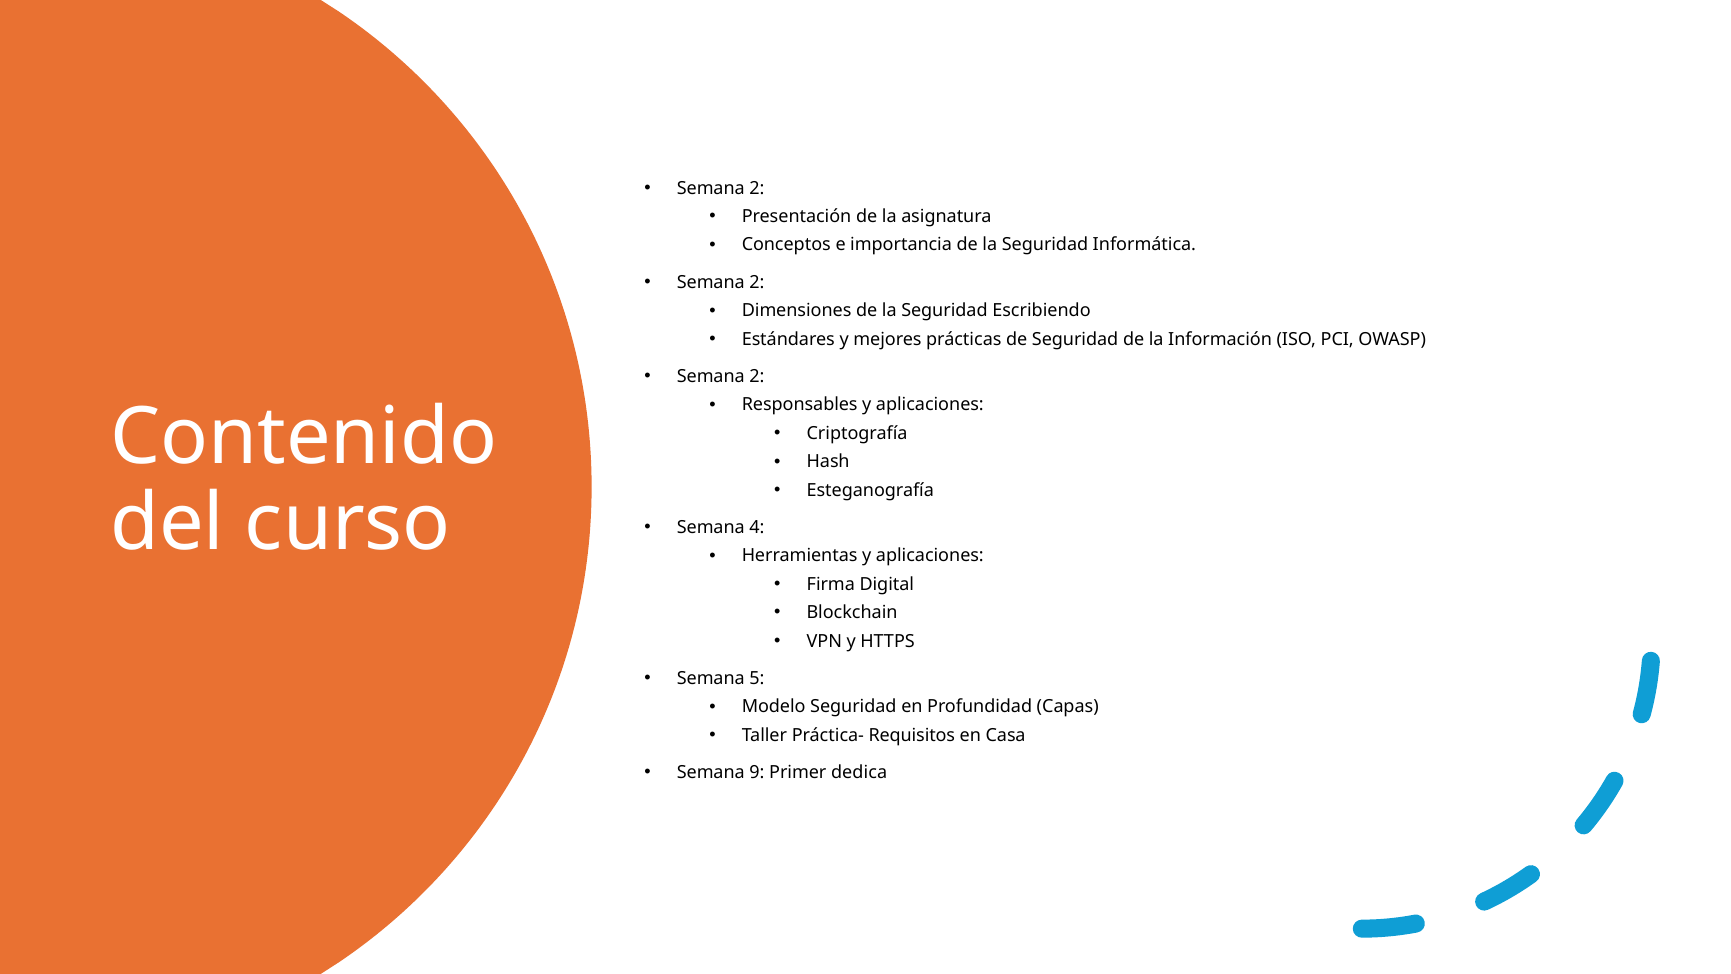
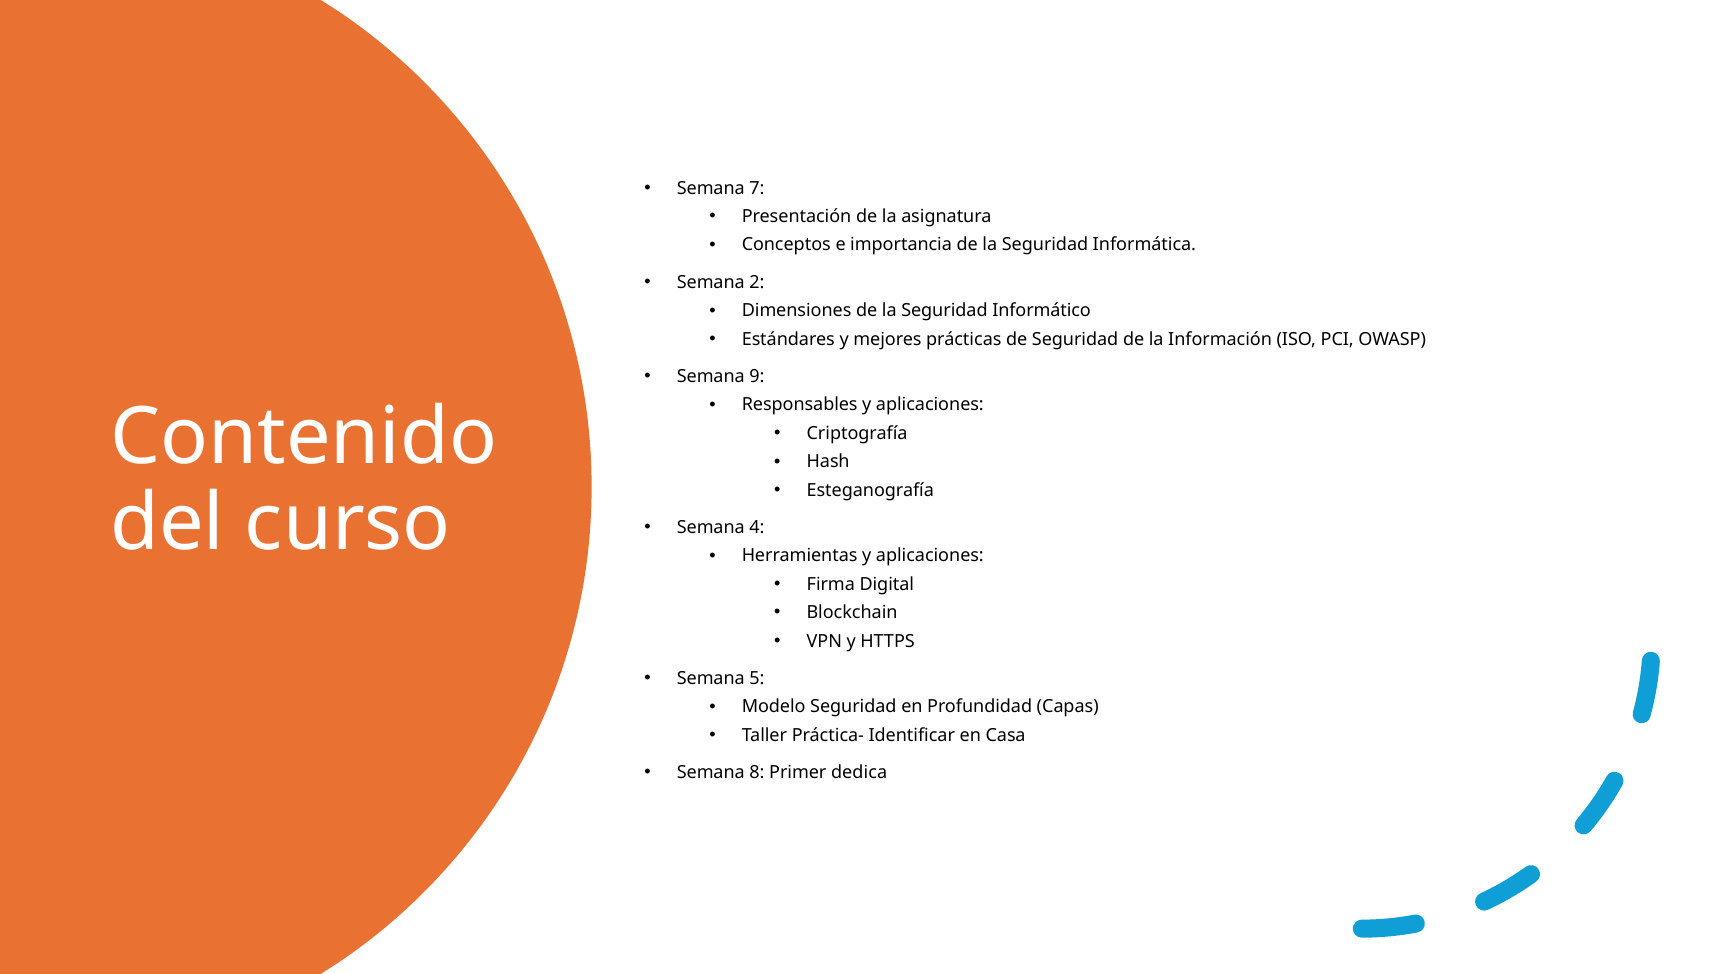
2 at (757, 188): 2 -> 7
Escribiendo: Escribiendo -> Informático
2 at (757, 377): 2 -> 9
Requisitos: Requisitos -> Identificar
9: 9 -> 8
